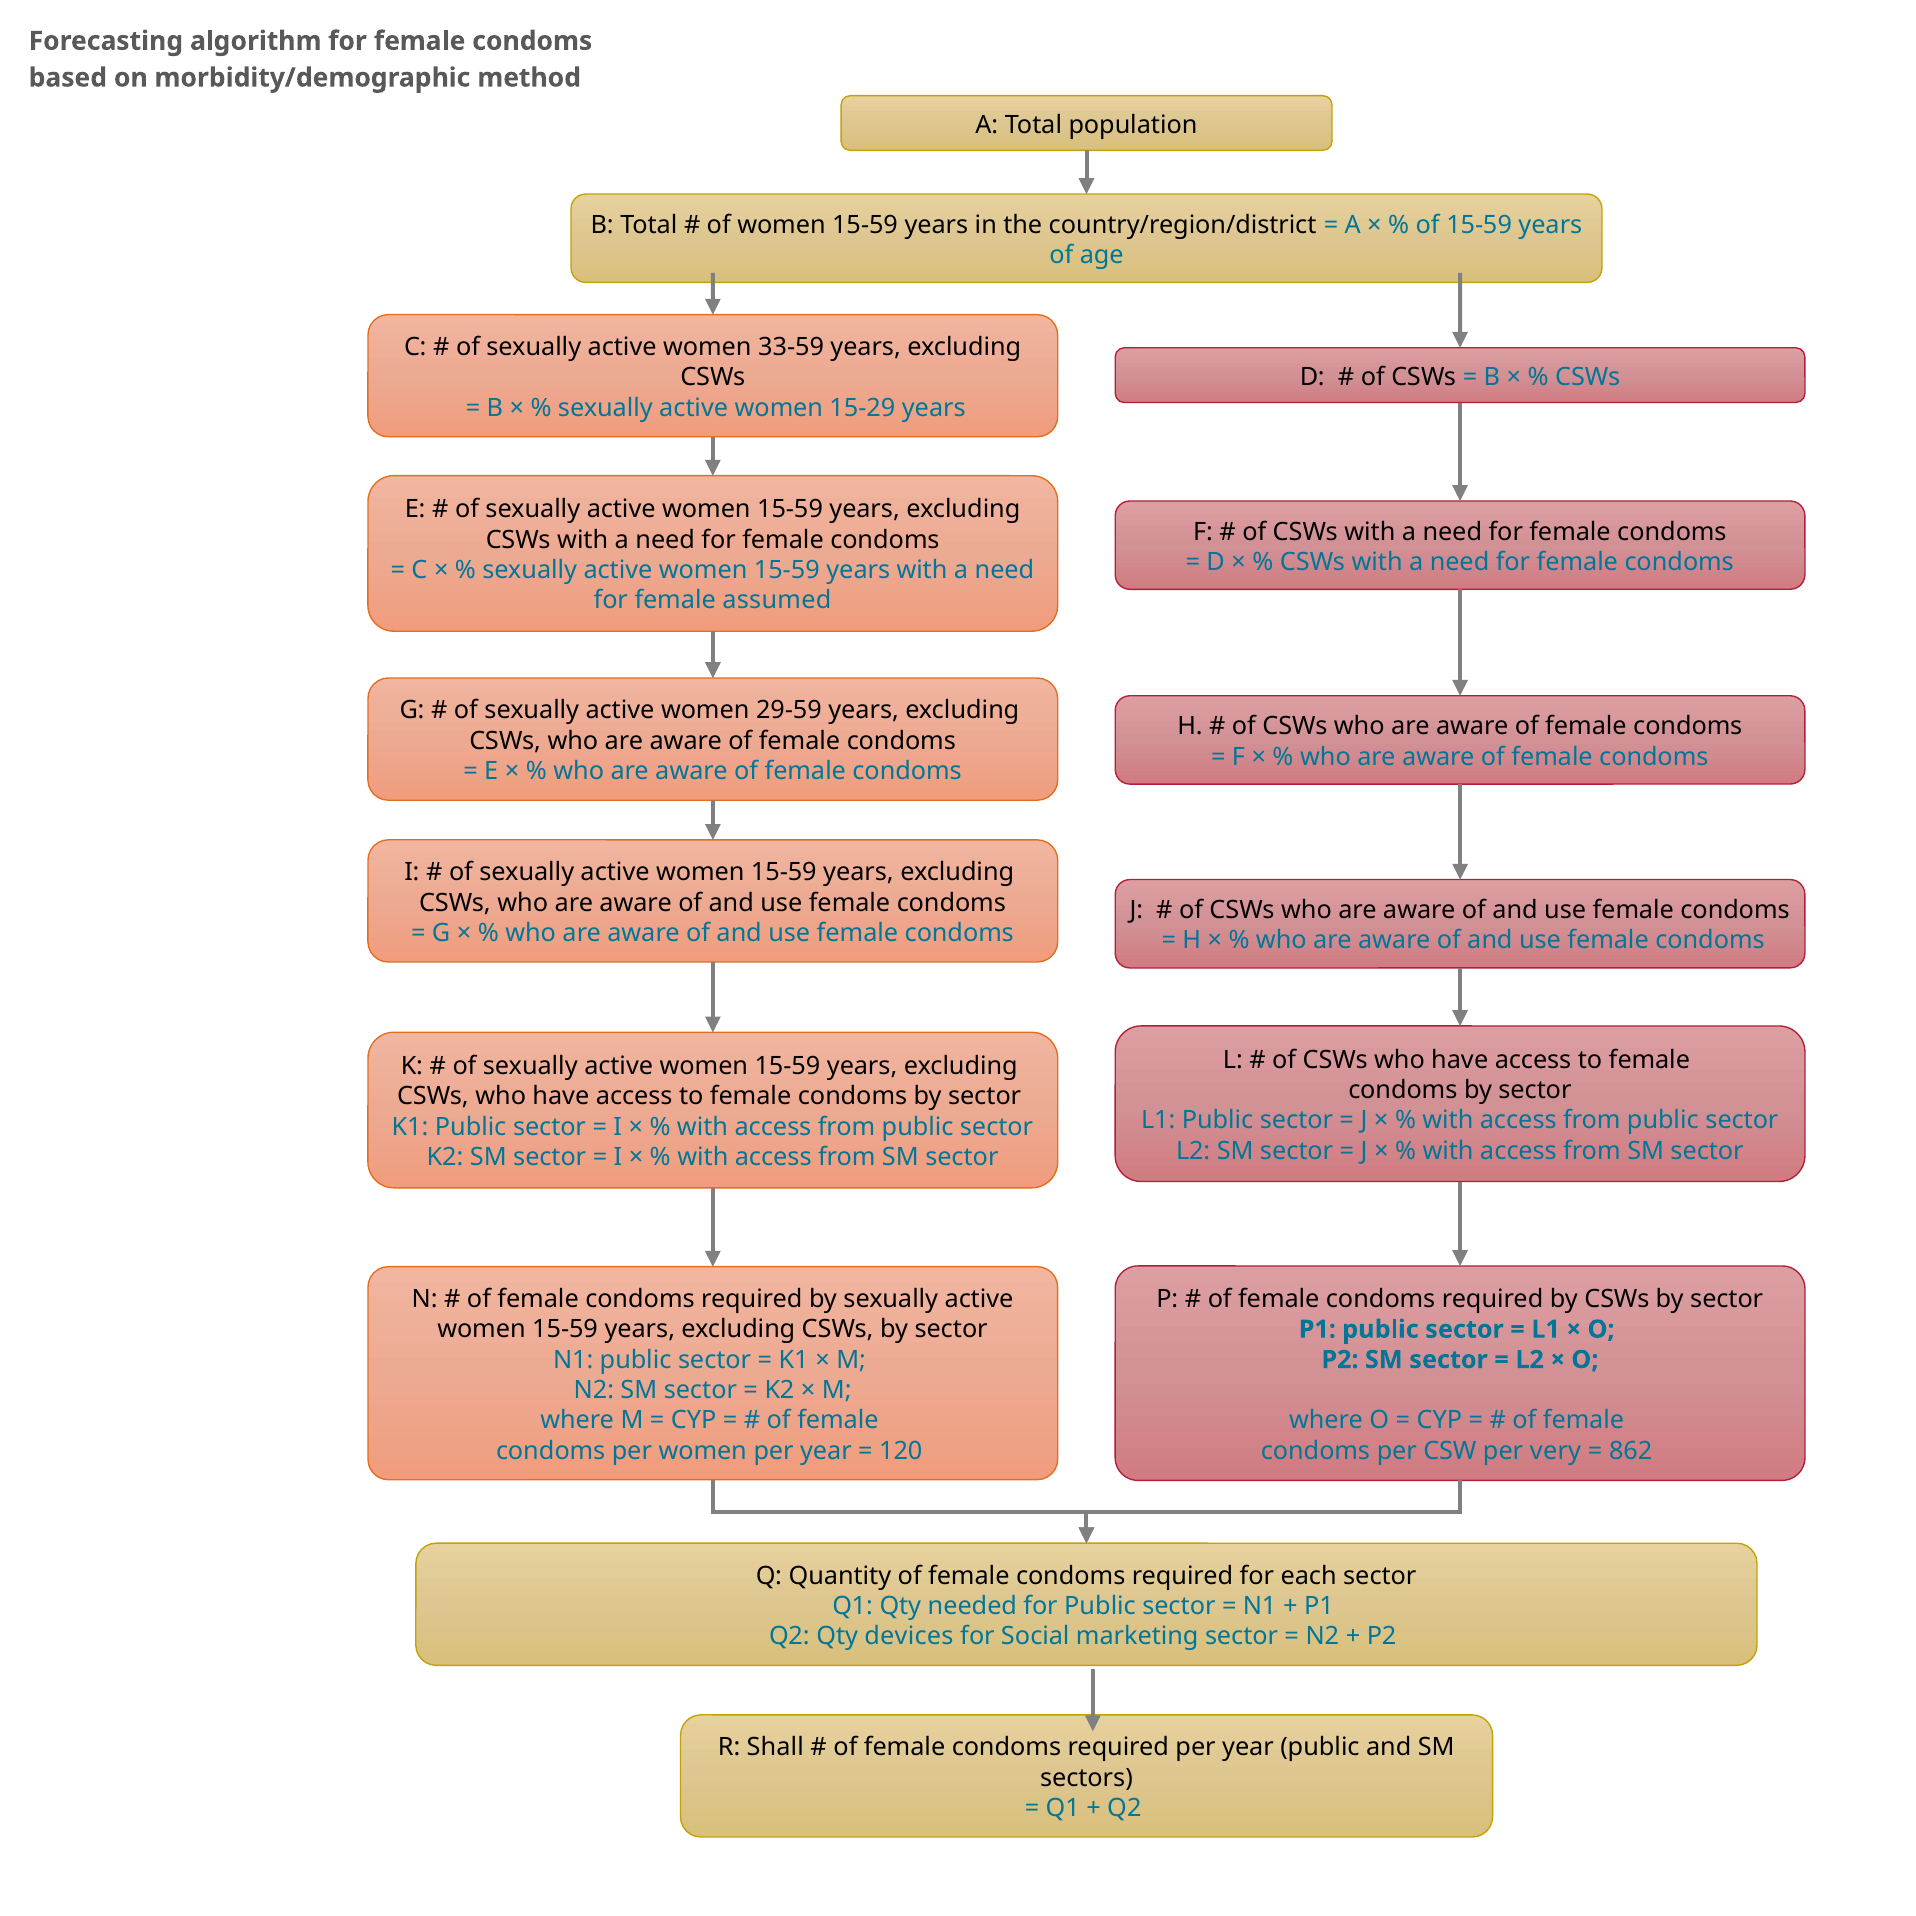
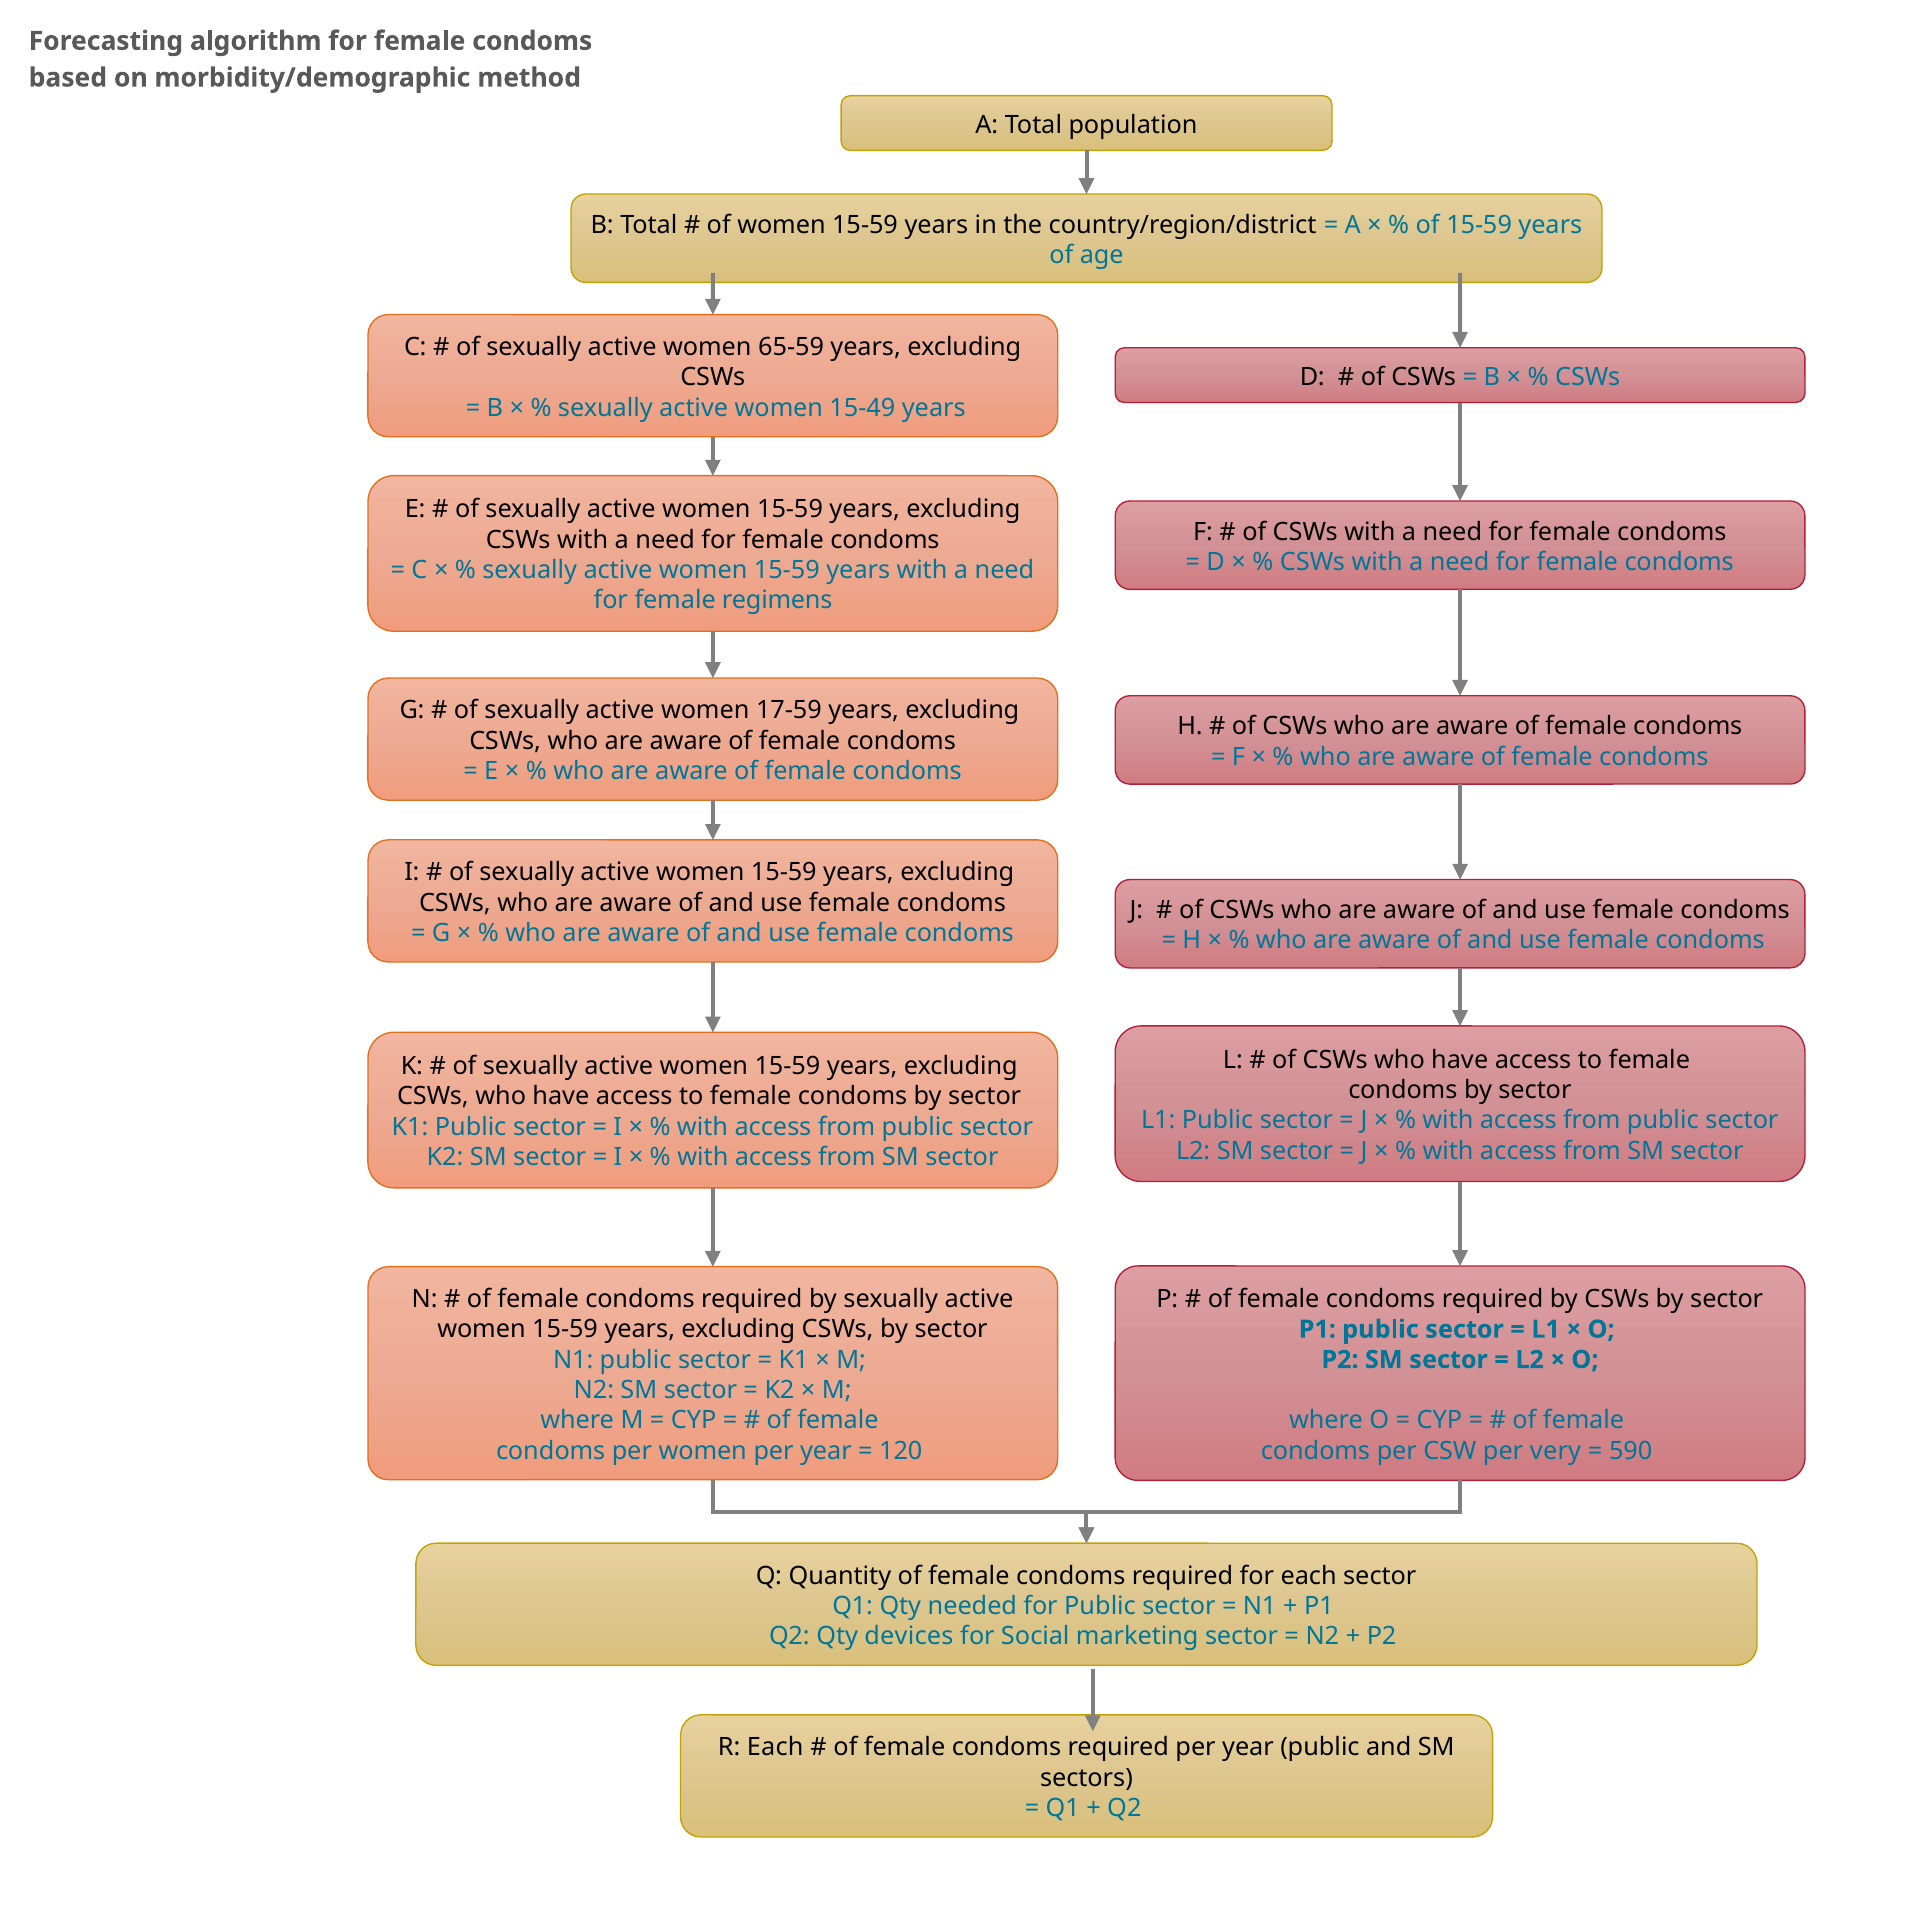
33-59: 33-59 -> 65-59
15-29: 15-29 -> 15-49
assumed: assumed -> regimens
29-59: 29-59 -> 17-59
862: 862 -> 590
R Shall: Shall -> Each
